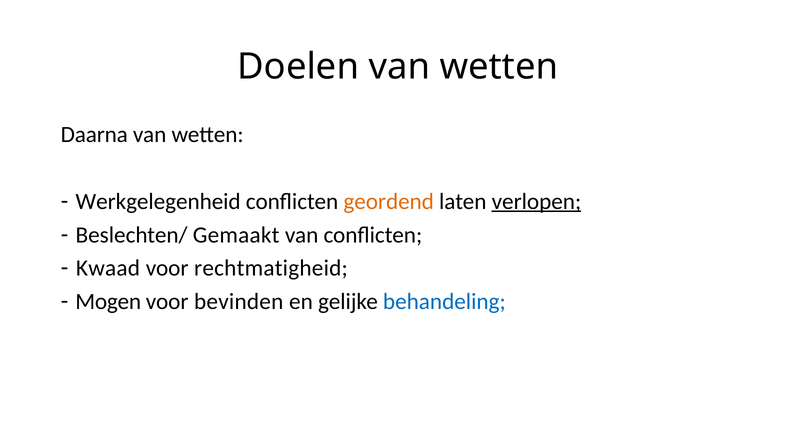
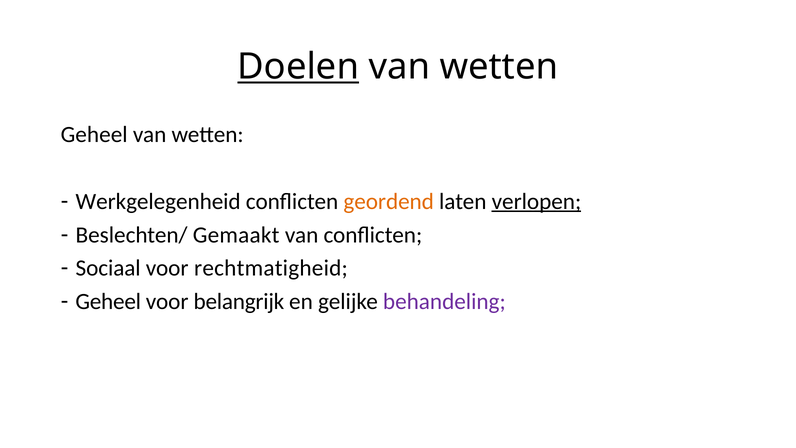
Doelen underline: none -> present
Daarna at (94, 135): Daarna -> Geheel
Kwaad: Kwaad -> Sociaal
Mogen at (108, 301): Mogen -> Geheel
bevinden: bevinden -> belangrijk
behandeling colour: blue -> purple
